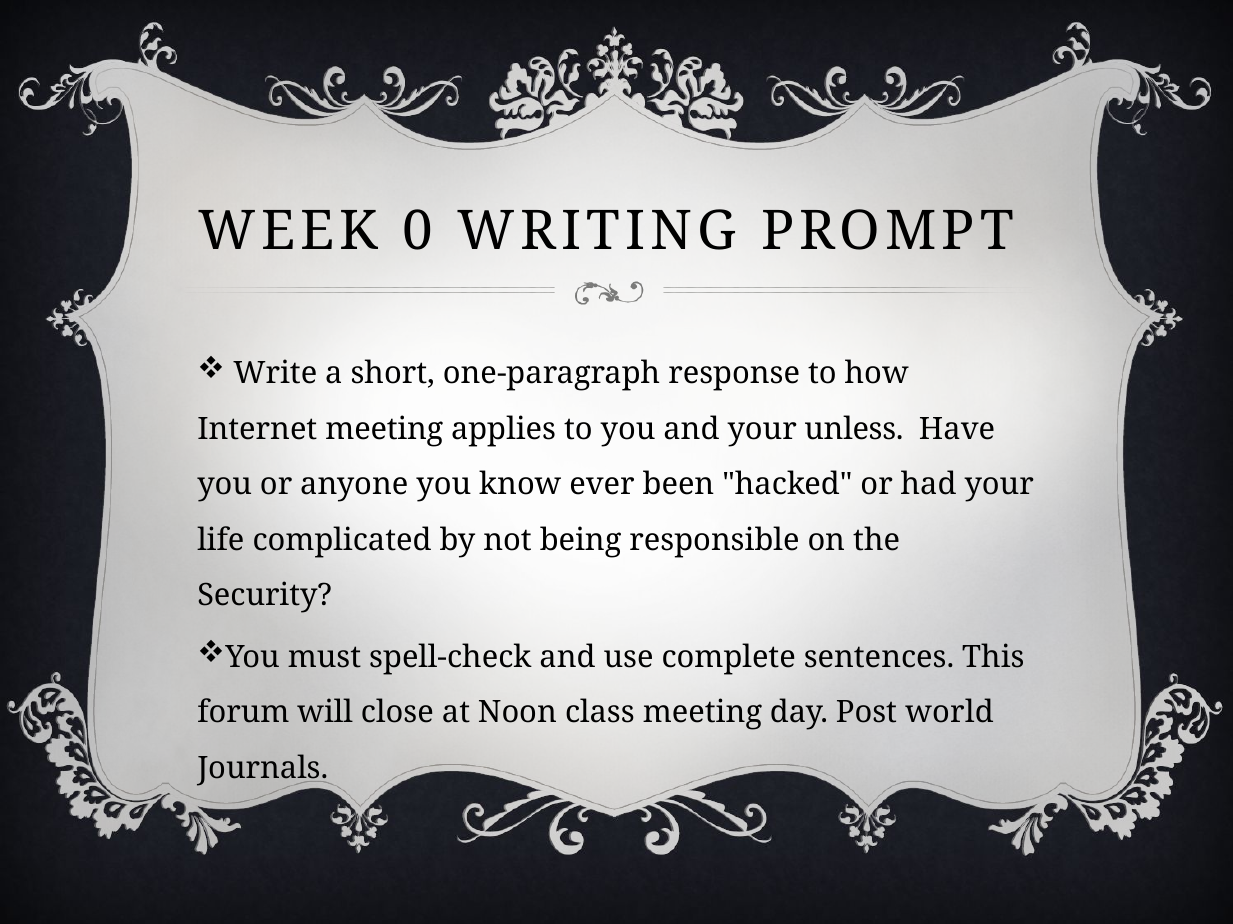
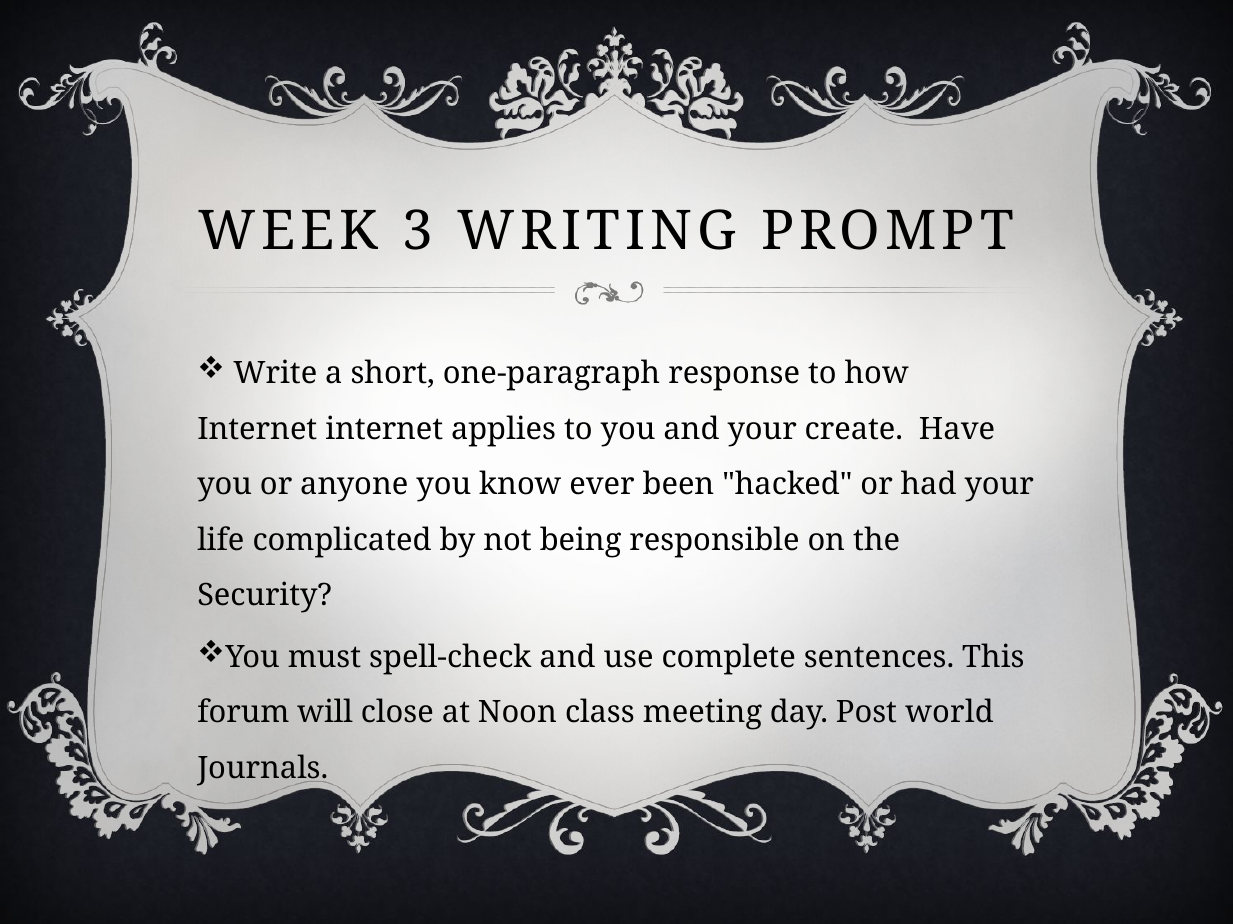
0: 0 -> 3
Internet meeting: meeting -> internet
unless: unless -> create
